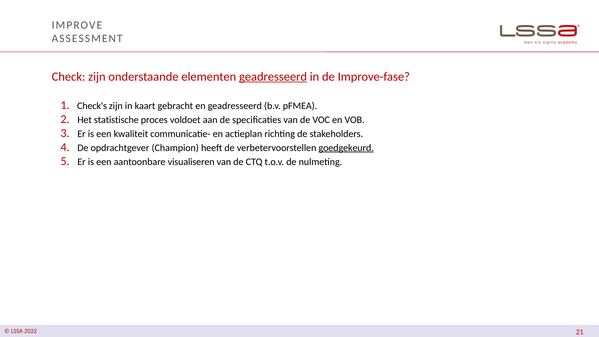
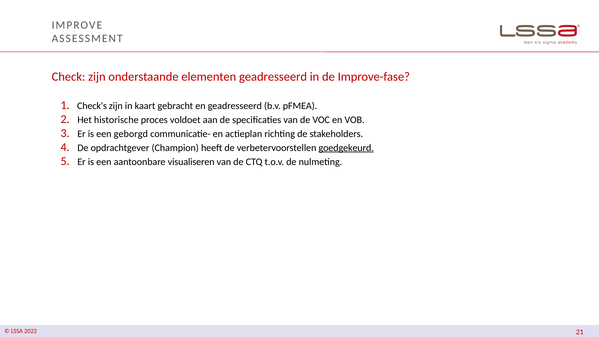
geadresseerd at (273, 77) underline: present -> none
statistische: statistische -> historische
kwaliteit: kwaliteit -> geborgd
